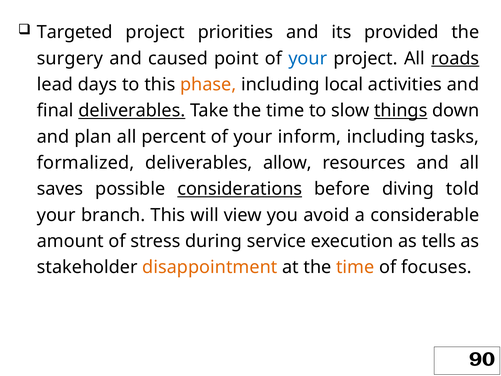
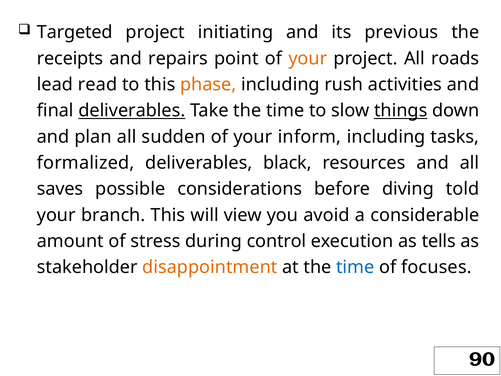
priorities: priorities -> initiating
provided: provided -> previous
surgery: surgery -> receipts
caused: caused -> repairs
your at (308, 58) colour: blue -> orange
roads underline: present -> none
days: days -> read
local: local -> rush
percent: percent -> sudden
allow: allow -> black
considerations underline: present -> none
service: service -> control
time at (355, 267) colour: orange -> blue
